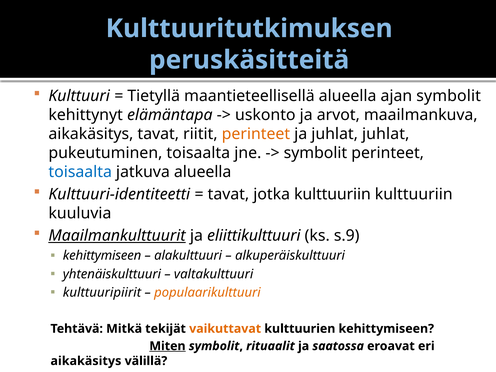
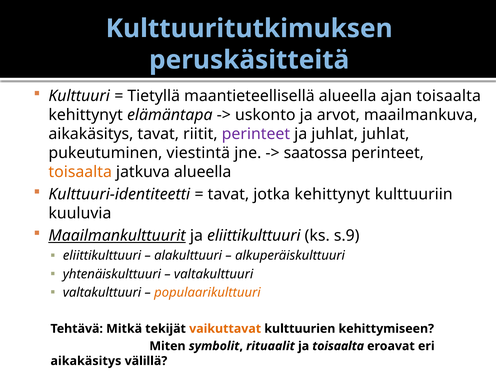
ajan symbolit: symbolit -> toisaalta
perinteet at (256, 134) colour: orange -> purple
pukeutuminen toisaalta: toisaalta -> viestintä
symbolit at (315, 153): symbolit -> saatossa
toisaalta at (80, 172) colour: blue -> orange
jotka kulttuuriin: kulttuuriin -> kehittynyt
kehittymiseen at (102, 256): kehittymiseen -> eliittikulttuuri
kulttuuripiirit at (102, 293): kulttuuripiirit -> valtakulttuuri
Miten underline: present -> none
ja saatossa: saatossa -> toisaalta
